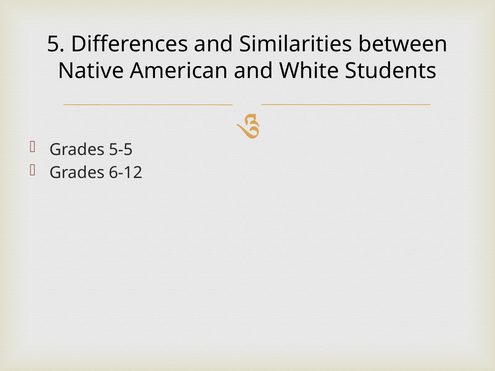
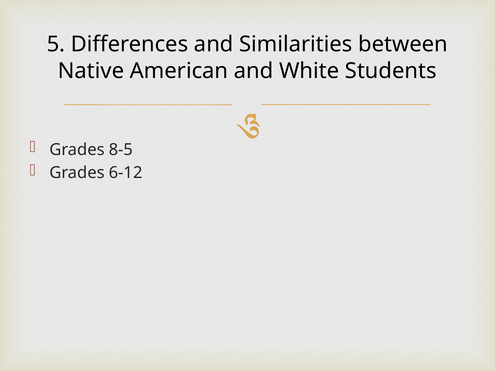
5-5: 5-5 -> 8-5
